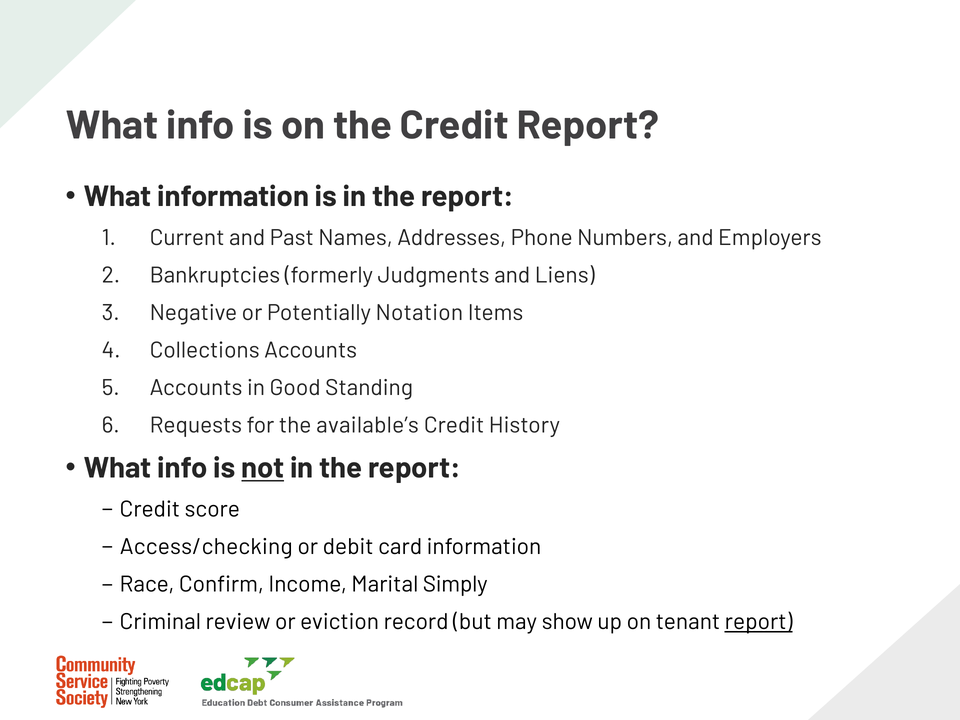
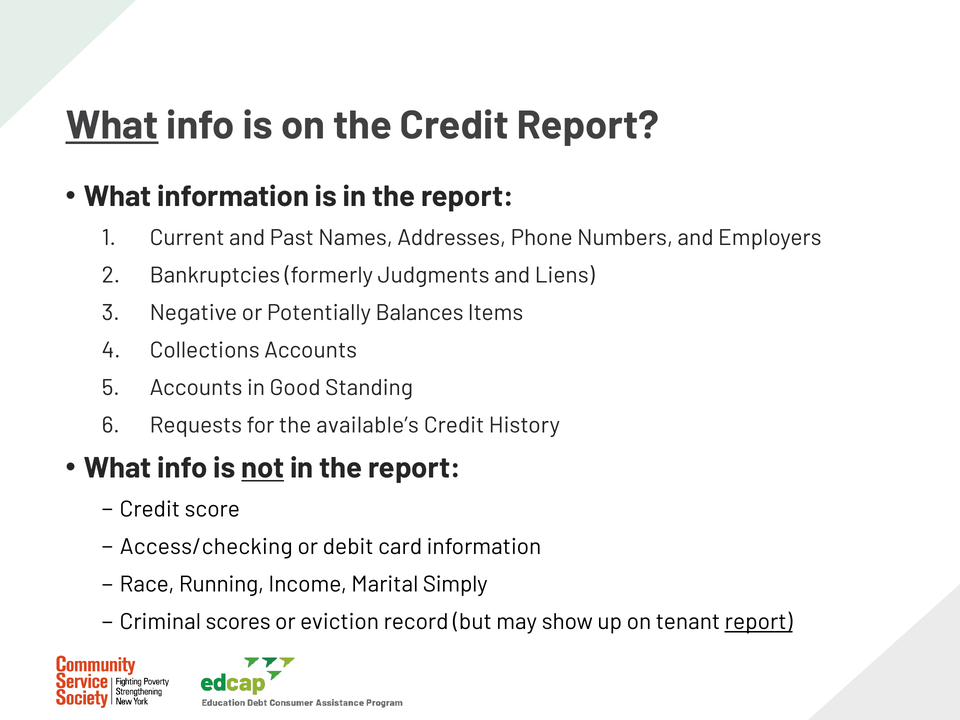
What at (112, 126) underline: none -> present
Notation: Notation -> Balances
Confirm: Confirm -> Running
review: review -> scores
